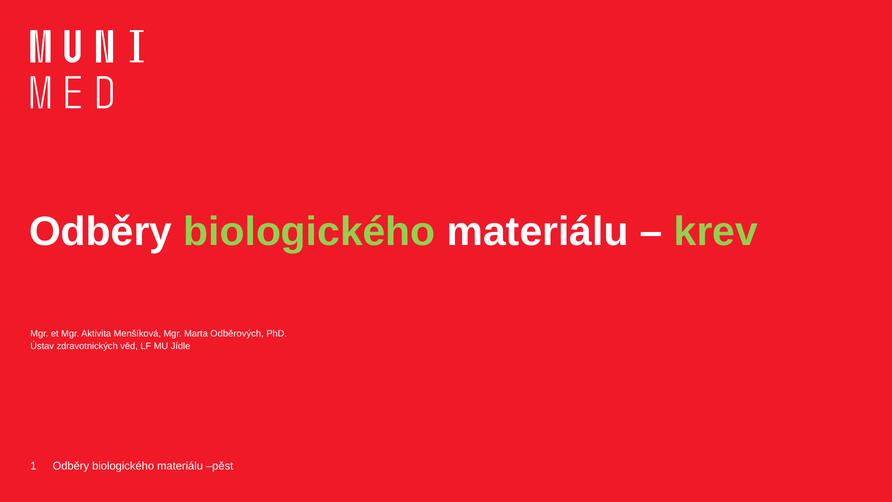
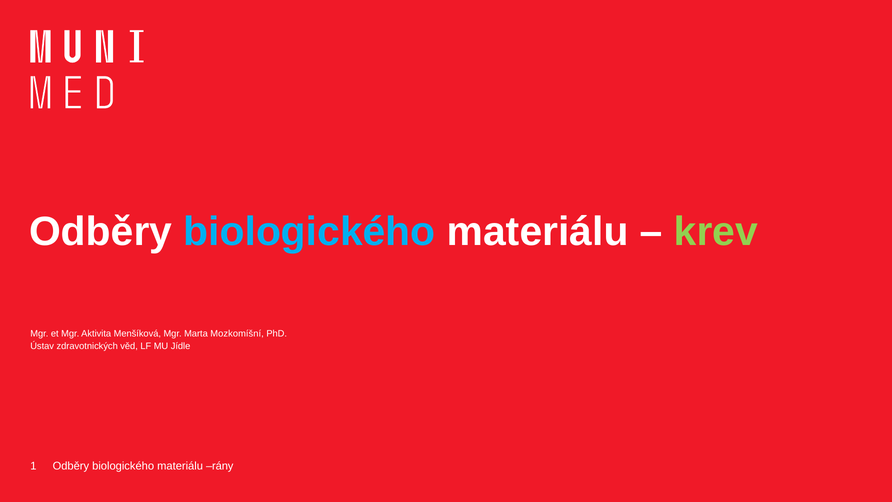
biologického at (309, 231) colour: light green -> light blue
Odběrových: Odběrových -> Mozkomíšní
pěst: pěst -> rány
